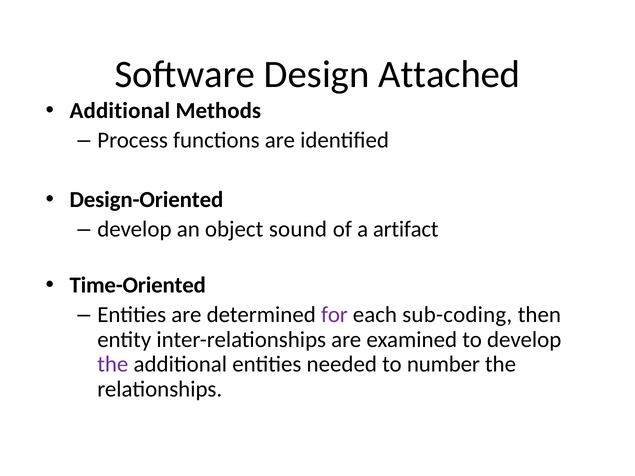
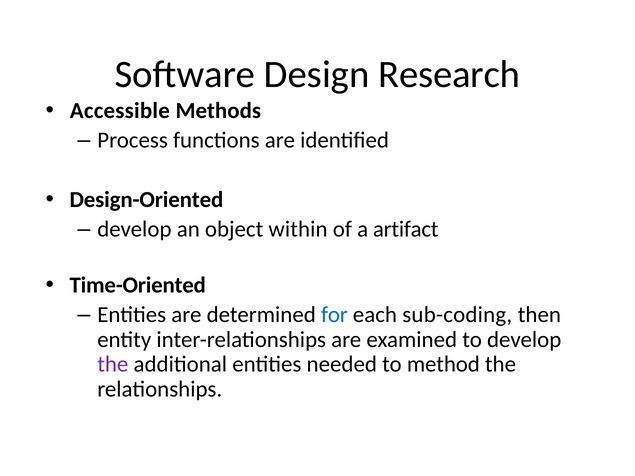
Attached: Attached -> Research
Additional at (120, 111): Additional -> Accessible
sound: sound -> within
for colour: purple -> blue
number: number -> method
